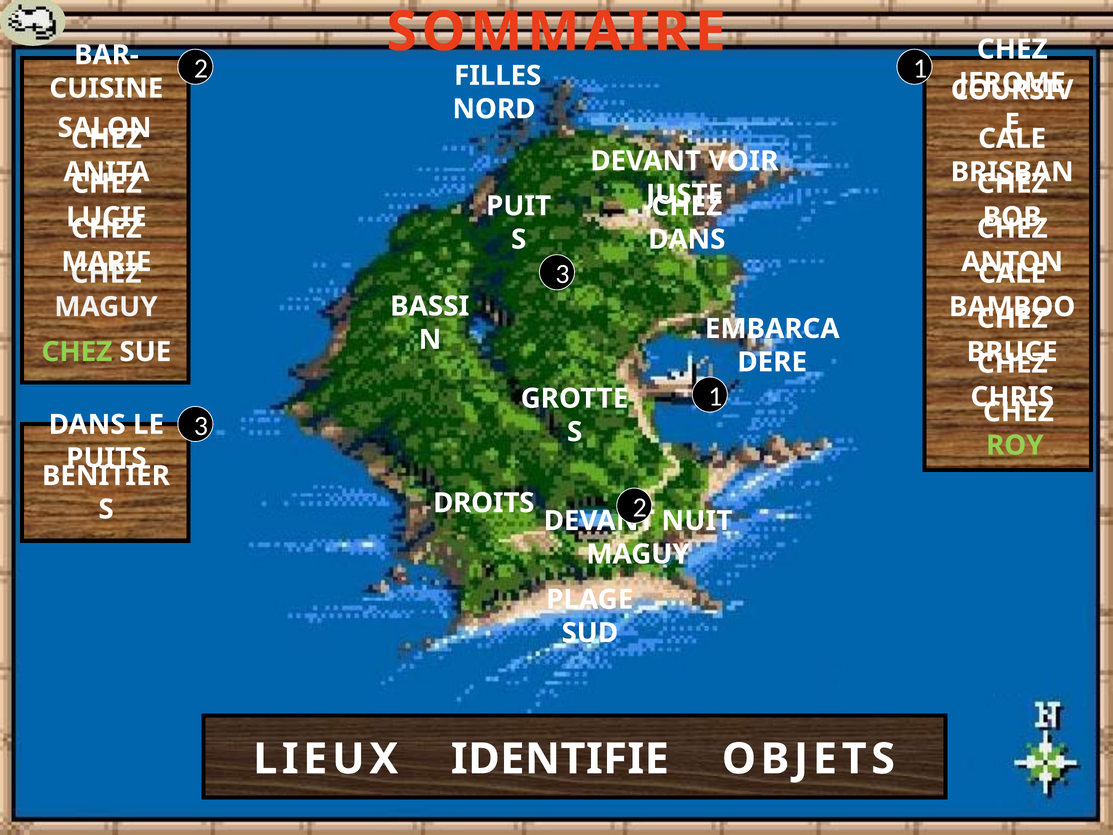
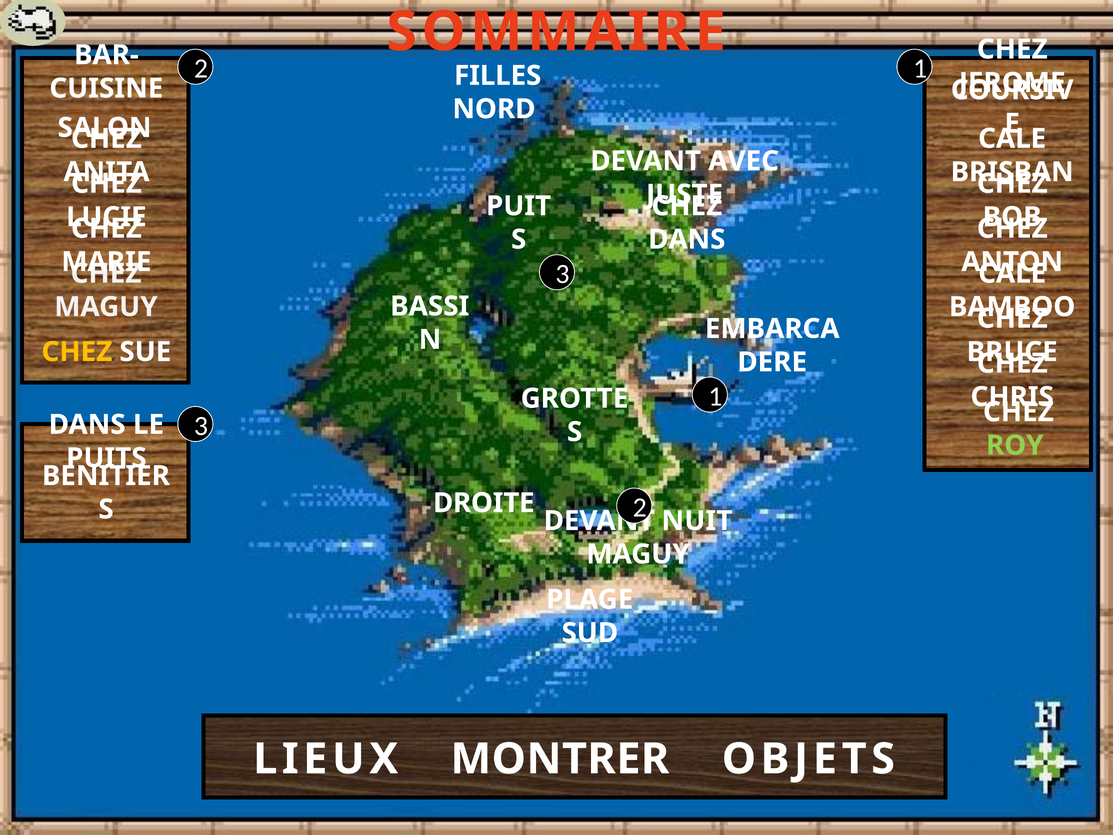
VOIR: VOIR -> AVEC
CHEZ at (77, 352) colour: light green -> yellow
DROITS: DROITS -> DROITE
IDENTIFIE: IDENTIFIE -> MONTRER
